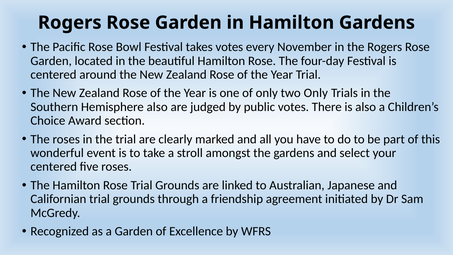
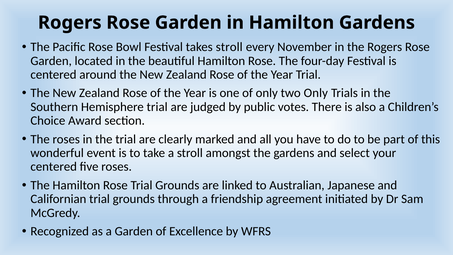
takes votes: votes -> stroll
Hemisphere also: also -> trial
